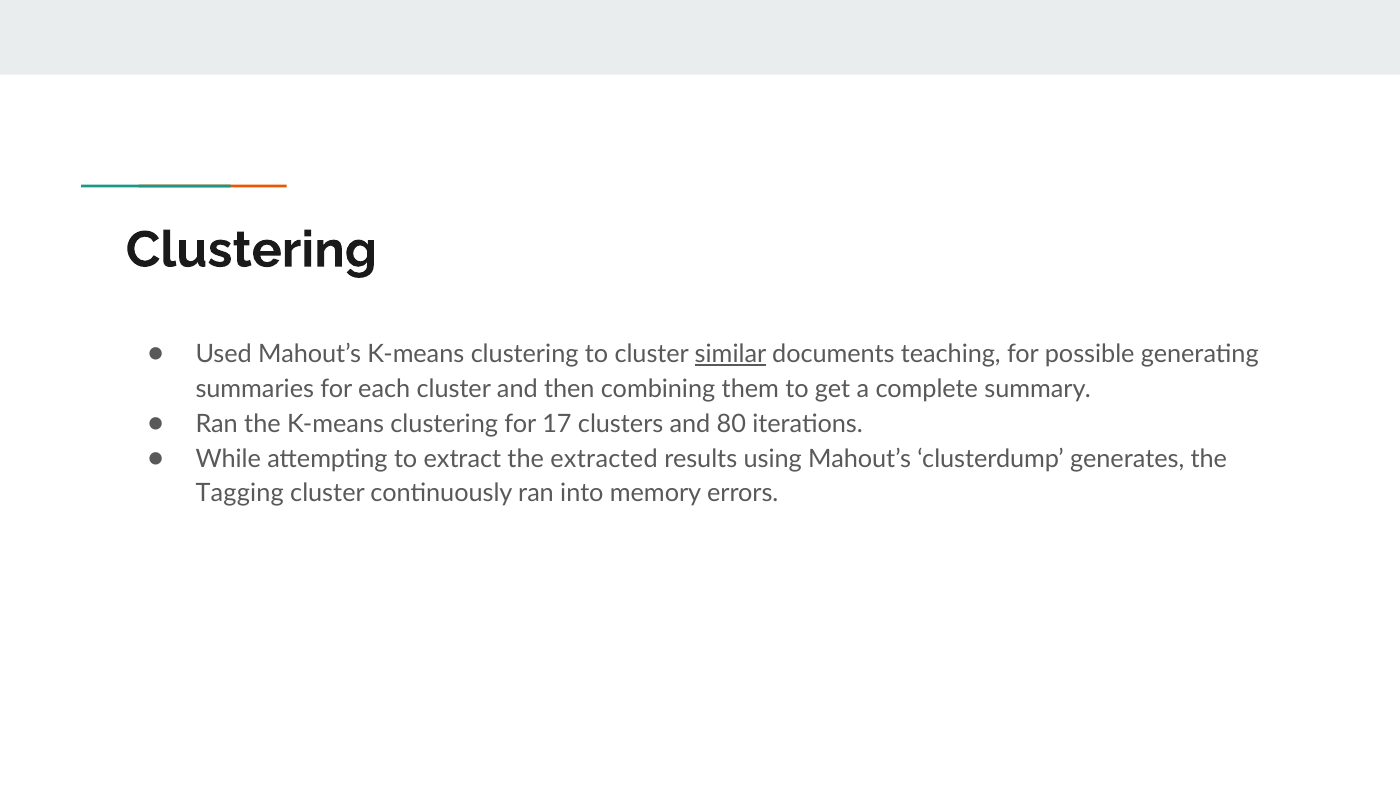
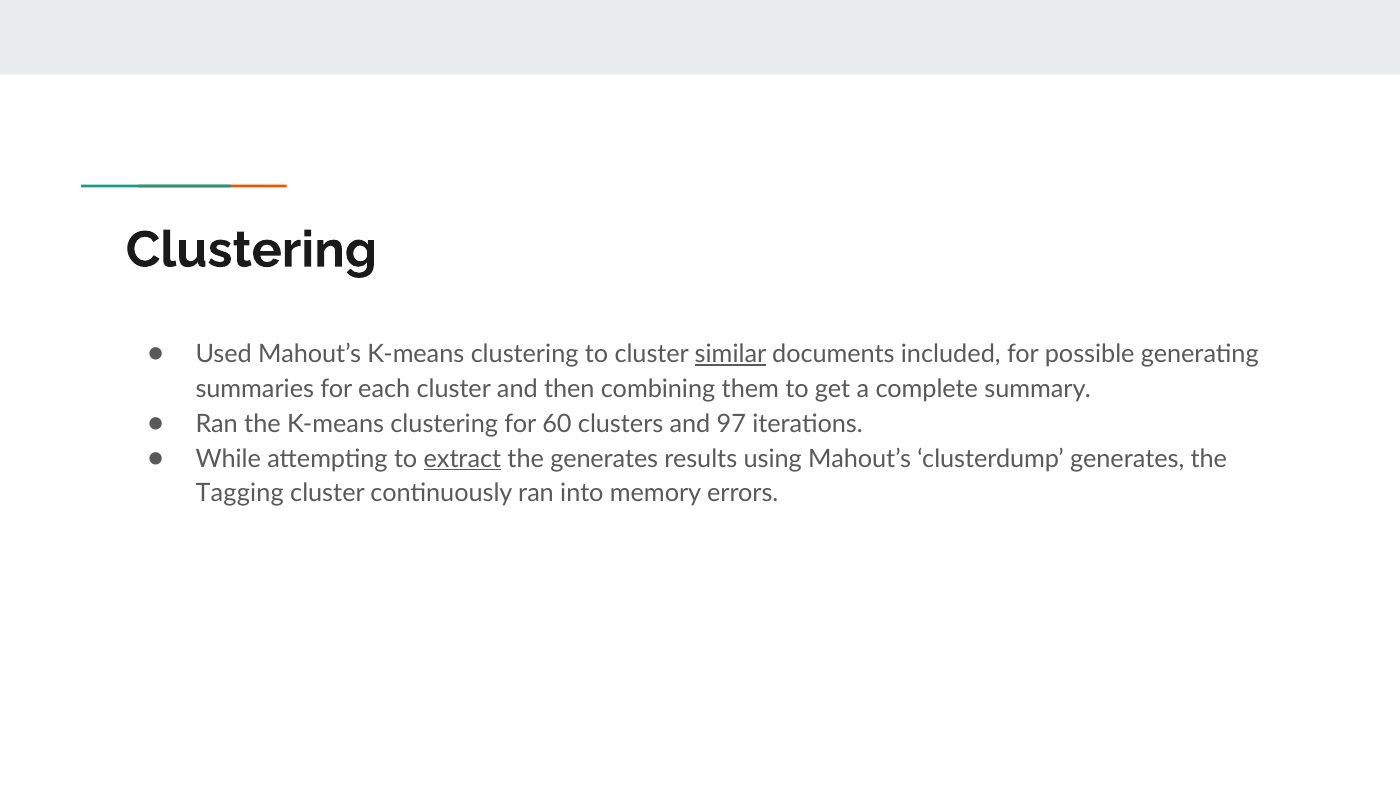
teaching: teaching -> included
17: 17 -> 60
80: 80 -> 97
extract underline: none -> present
the extracted: extracted -> generates
